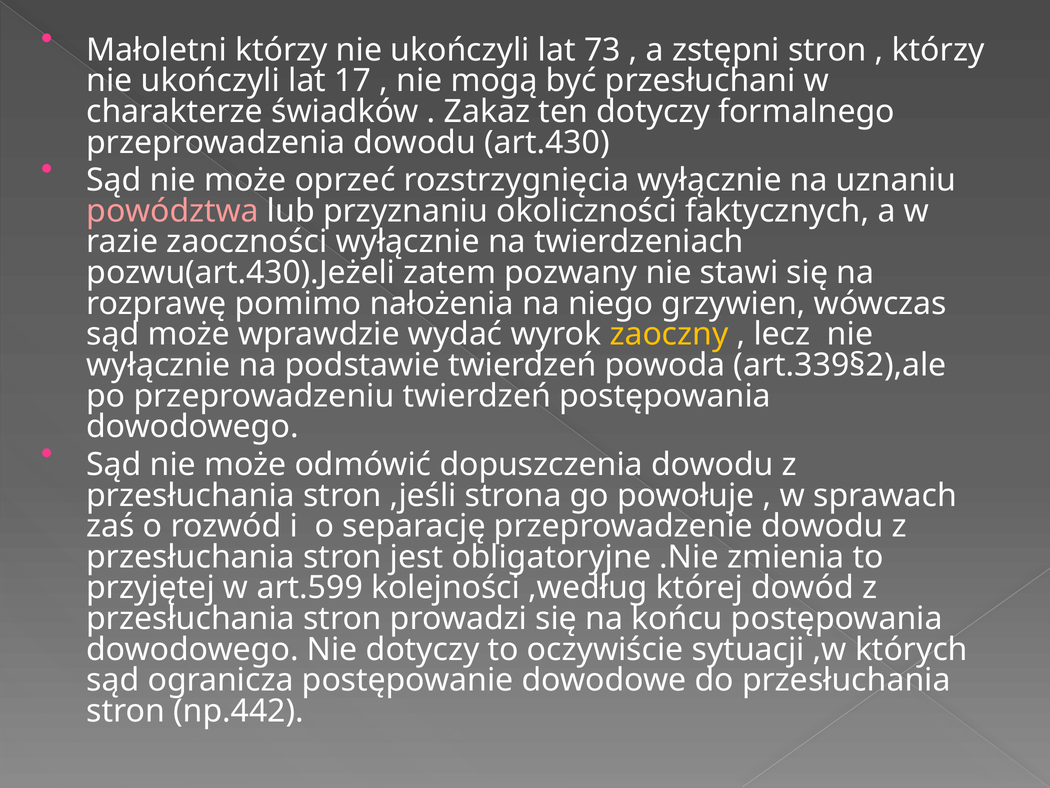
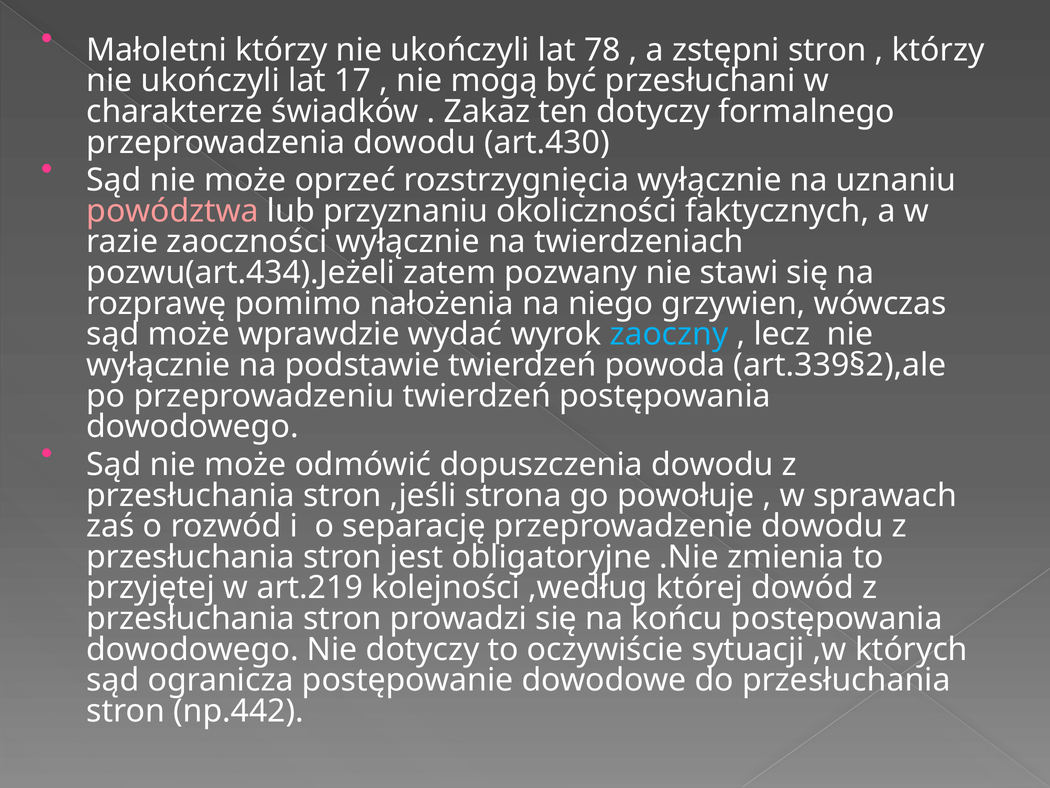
73: 73 -> 78
pozwu(art.430).Jeżeli: pozwu(art.430).Jeżeli -> pozwu(art.434).Jeżeli
zaoczny colour: yellow -> light blue
art.599: art.599 -> art.219
